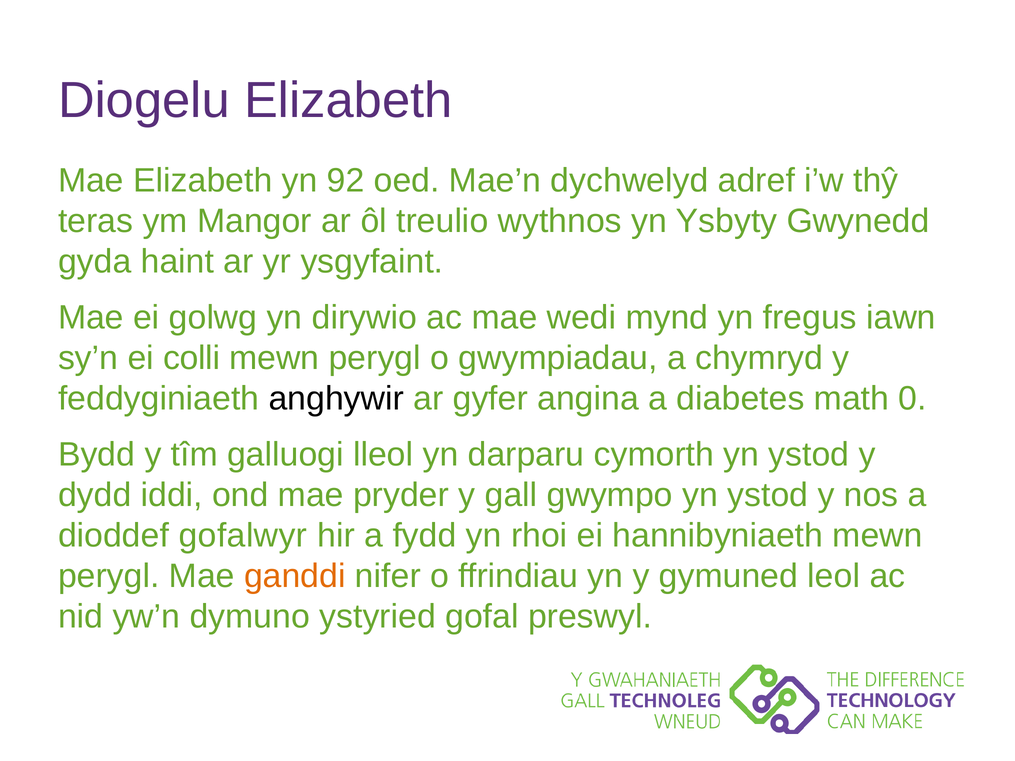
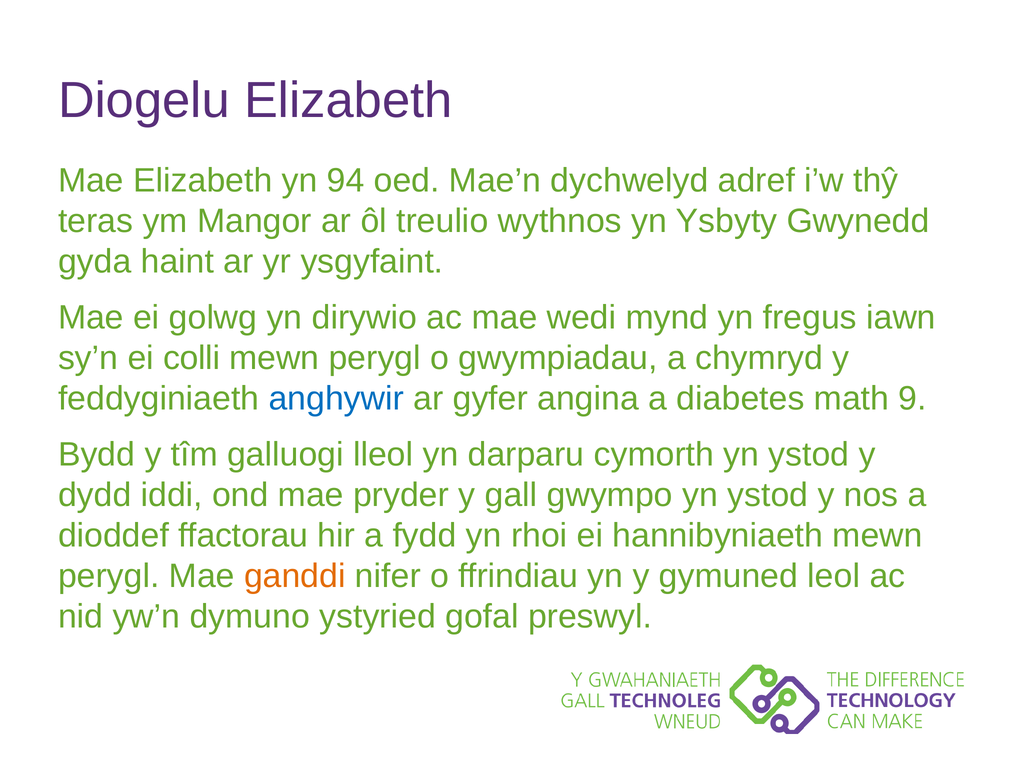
92: 92 -> 94
anghywir colour: black -> blue
0: 0 -> 9
gofalwyr: gofalwyr -> ffactorau
